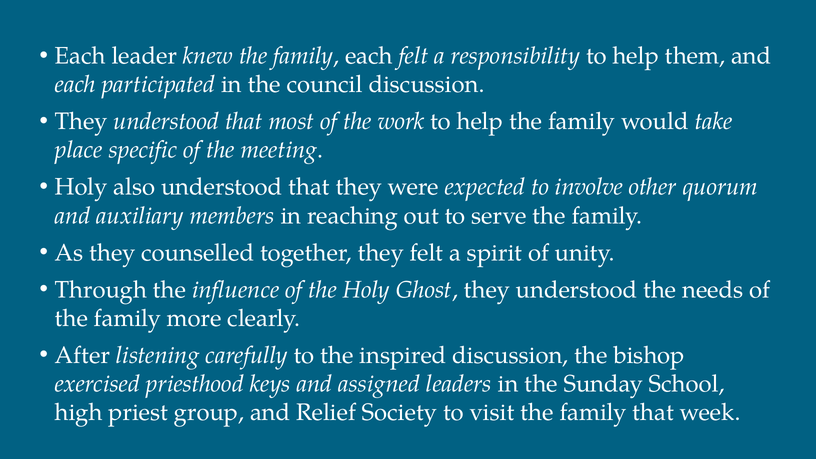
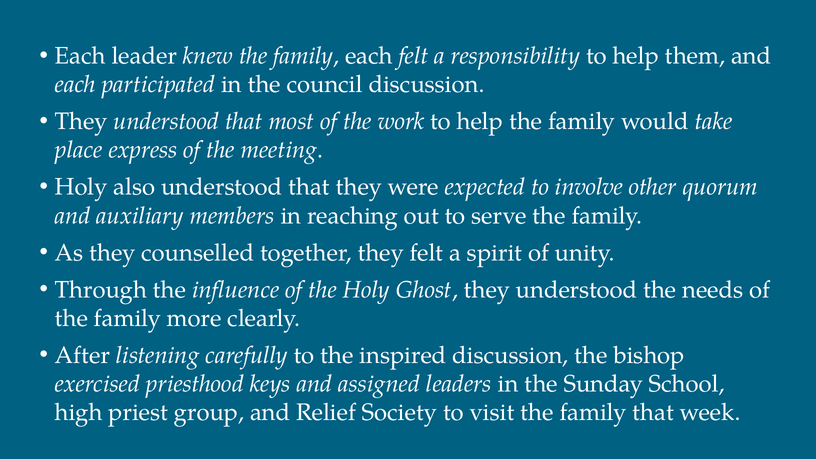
specific: specific -> express
